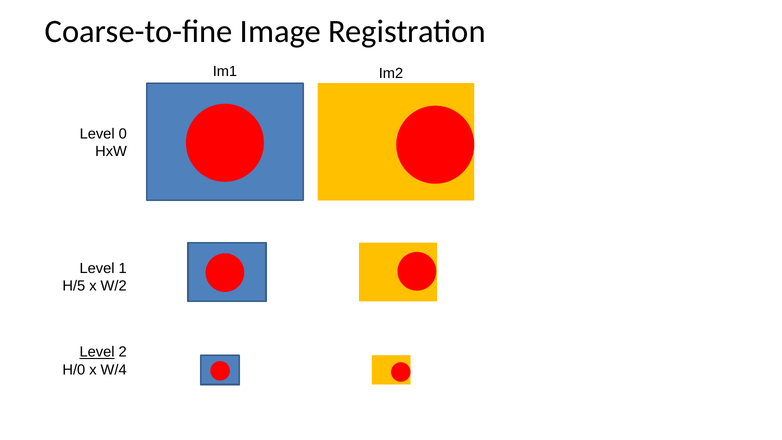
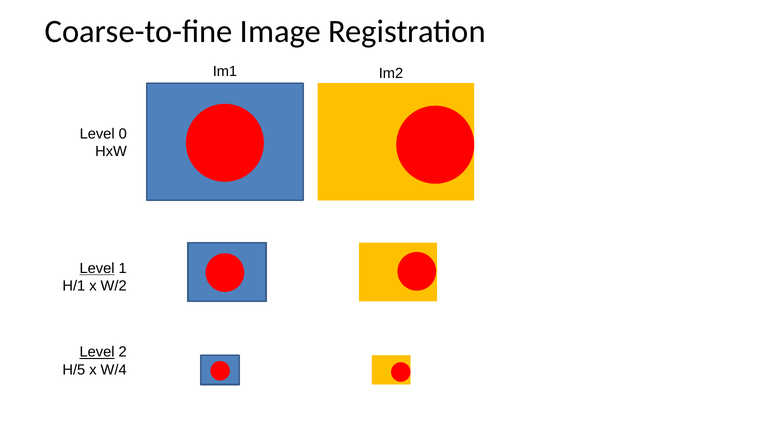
Level at (97, 268) underline: none -> present
H/5: H/5 -> H/1
H/0: H/0 -> H/5
